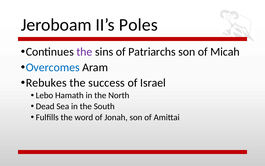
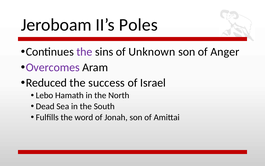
Patriarchs: Patriarchs -> Unknown
Micah: Micah -> Anger
Overcomes colour: blue -> purple
Rebukes: Rebukes -> Reduced
